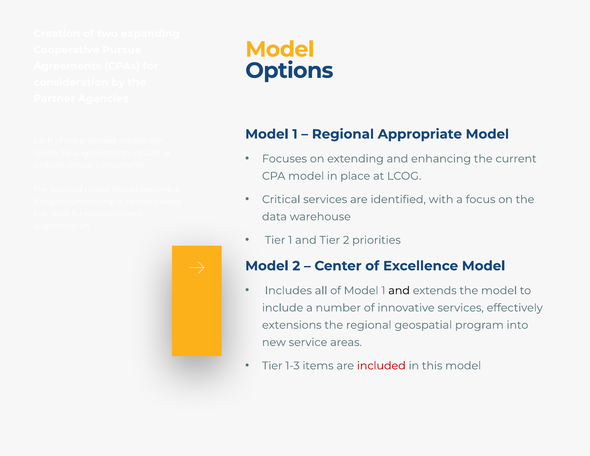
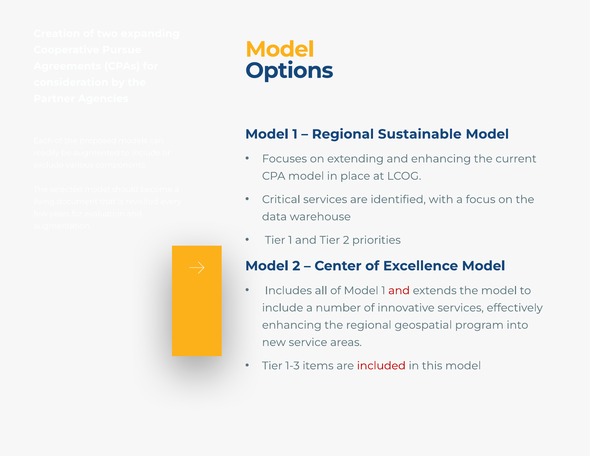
Appropriate: Appropriate -> Sustainable
and at (399, 290) colour: black -> red
extensions at (292, 325): extensions -> enhancing
